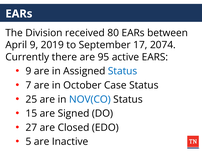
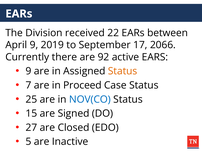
80: 80 -> 22
2074: 2074 -> 2066
95: 95 -> 92
Status at (123, 71) colour: blue -> orange
October: October -> Proceed
